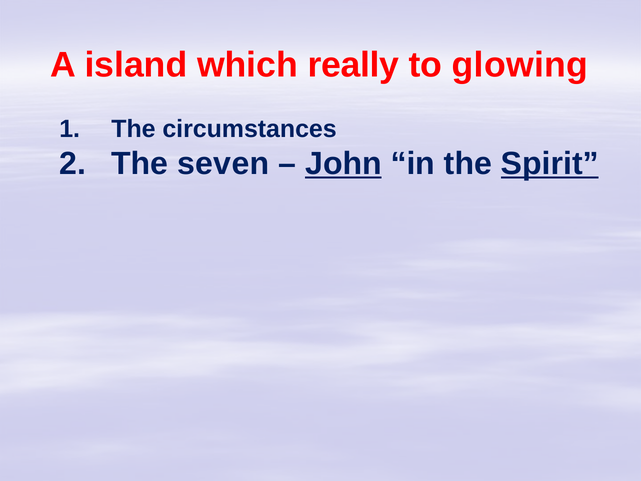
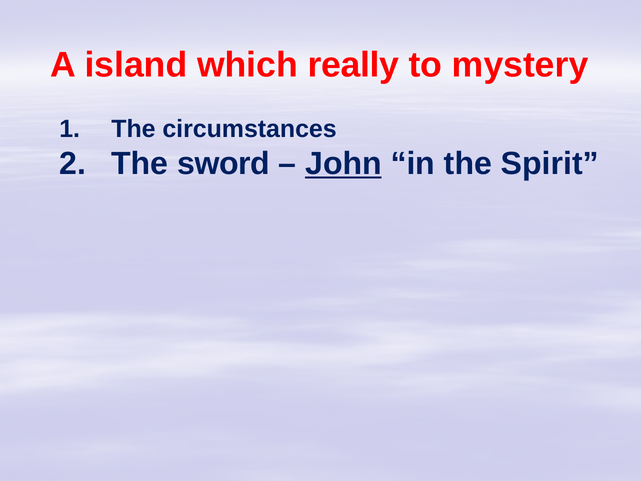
glowing: glowing -> mystery
seven: seven -> sword
Spirit underline: present -> none
